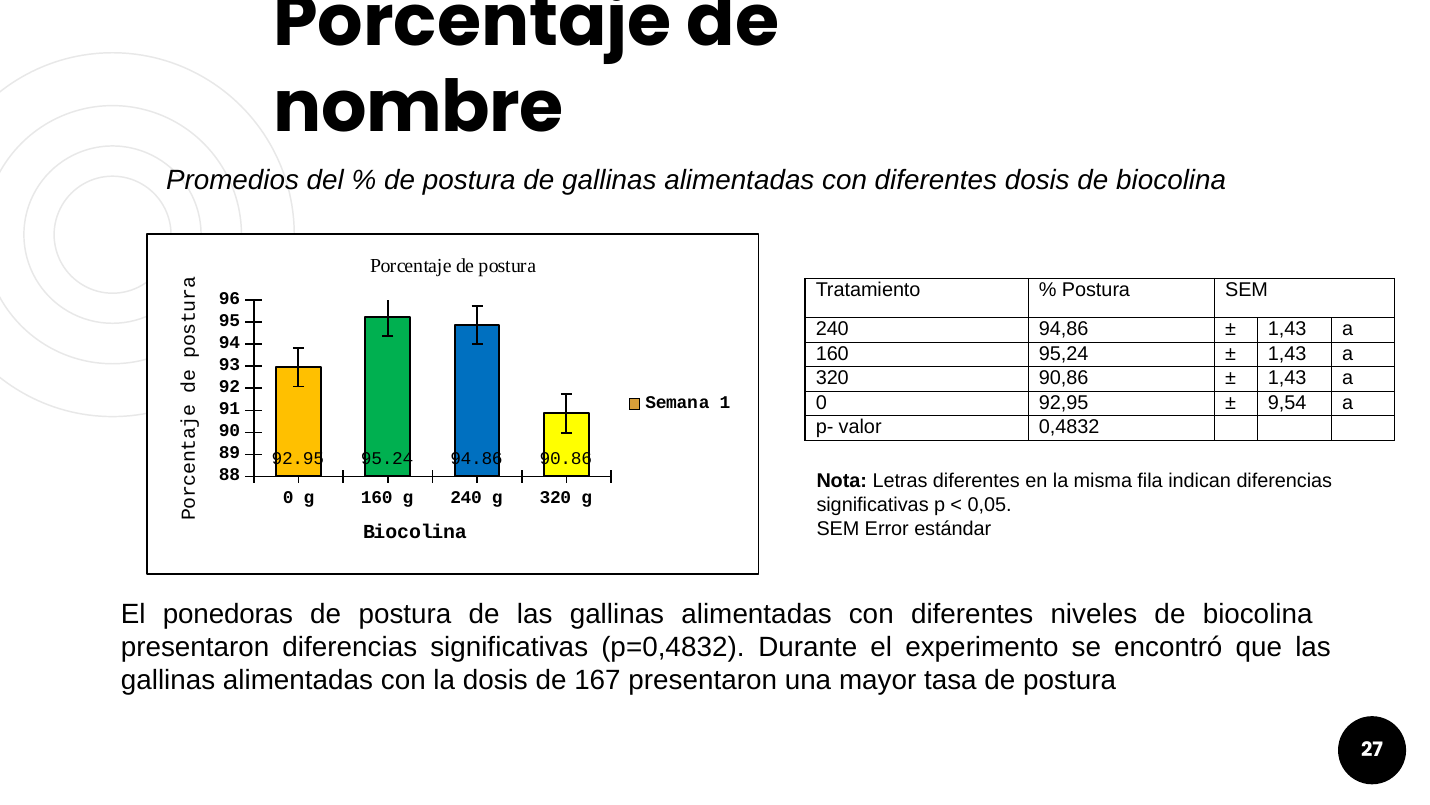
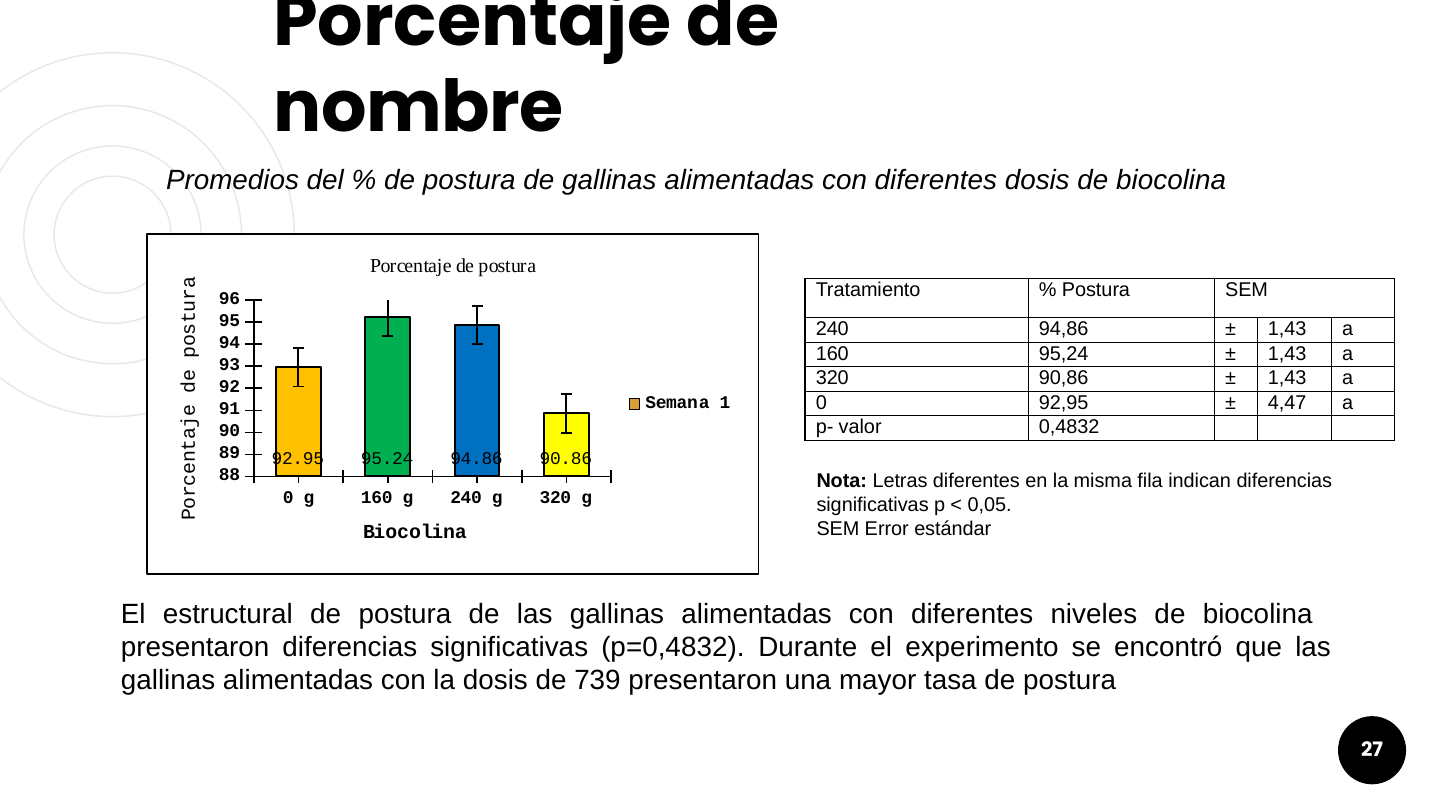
9,54: 9,54 -> 4,47
ponedoras: ponedoras -> estructural
167: 167 -> 739
